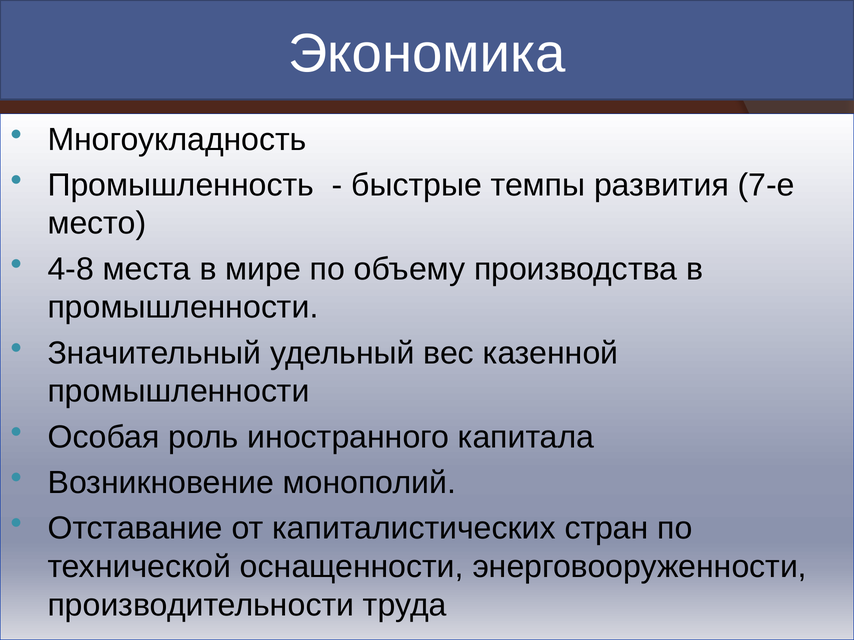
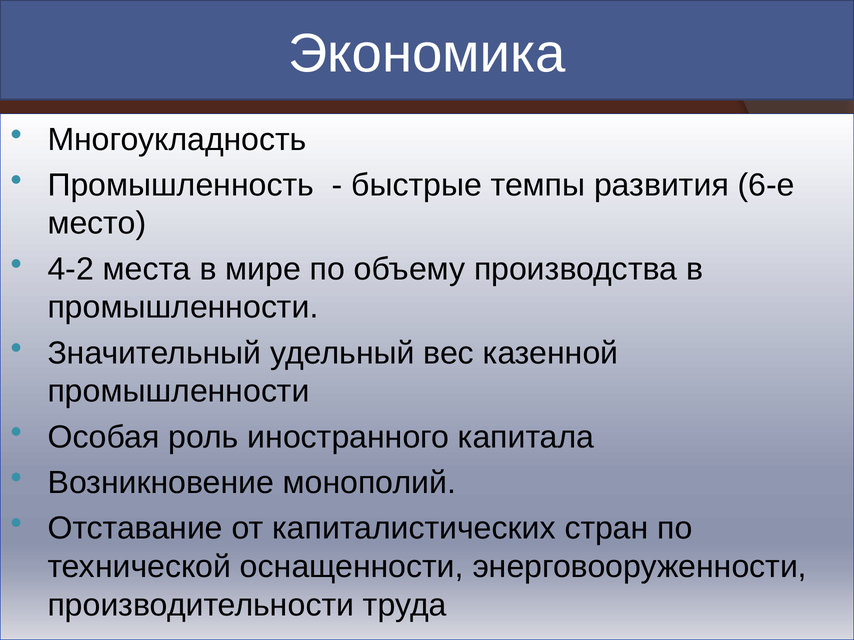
7-е: 7-е -> 6-е
4-8: 4-8 -> 4-2
